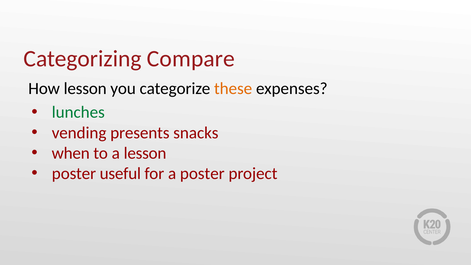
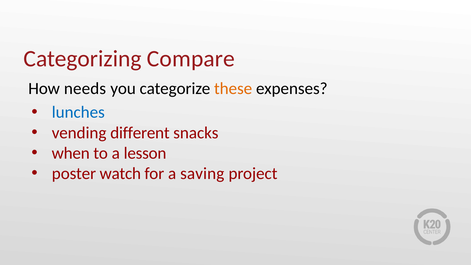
How lesson: lesson -> needs
lunches colour: green -> blue
presents: presents -> different
useful: useful -> watch
a poster: poster -> saving
